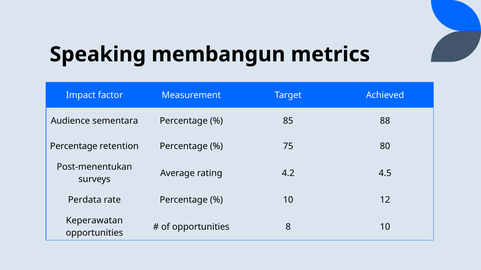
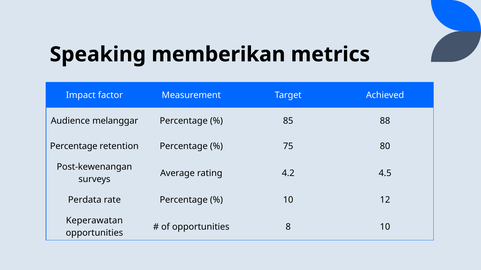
membangun: membangun -> memberikan
sementara: sementara -> melanggar
Post-menentukan: Post-menentukan -> Post-kewenangan
